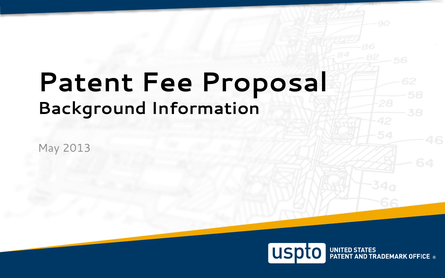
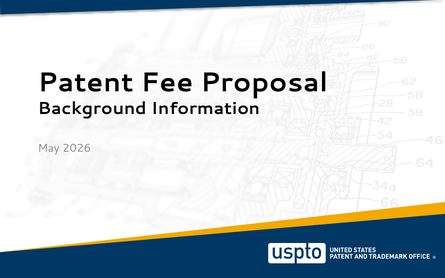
2013: 2013 -> 2026
